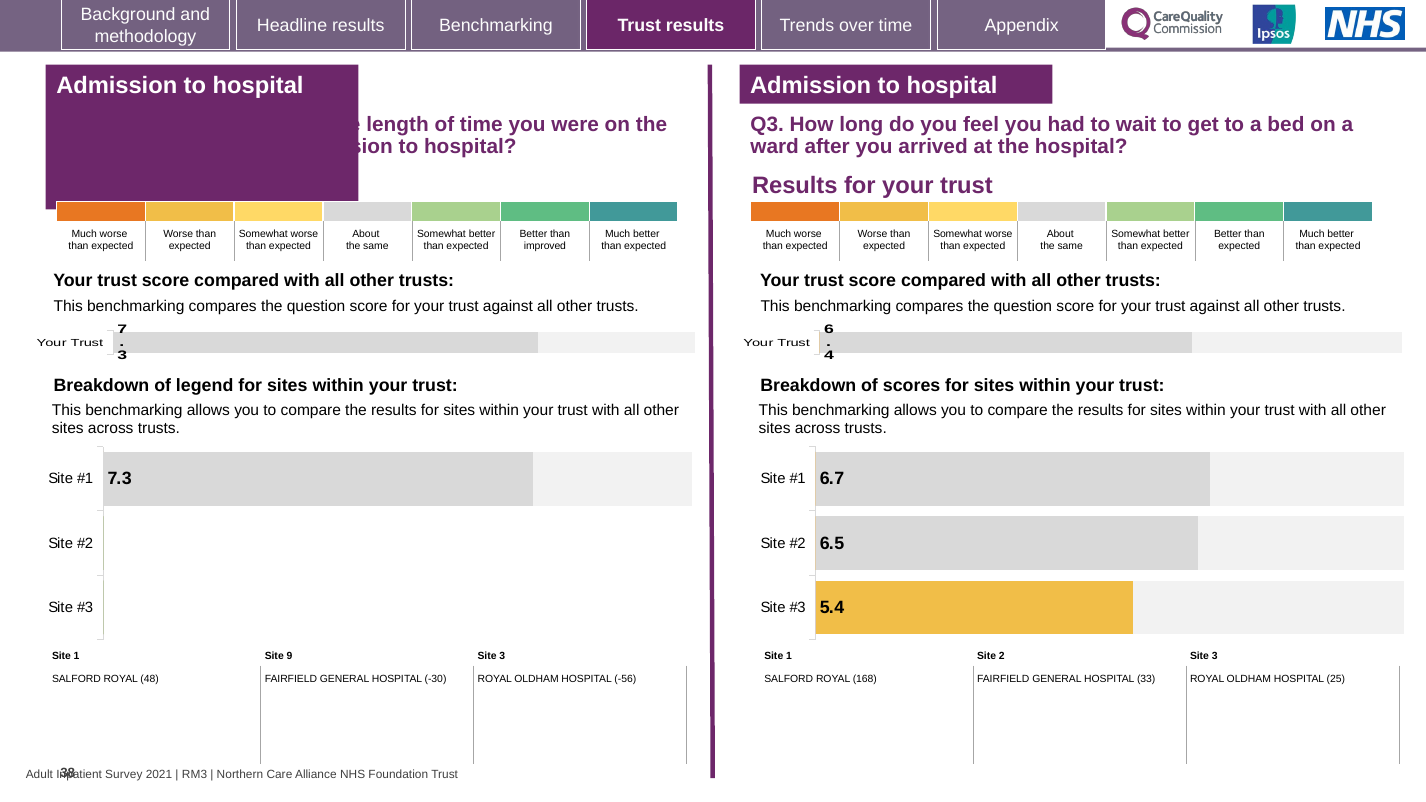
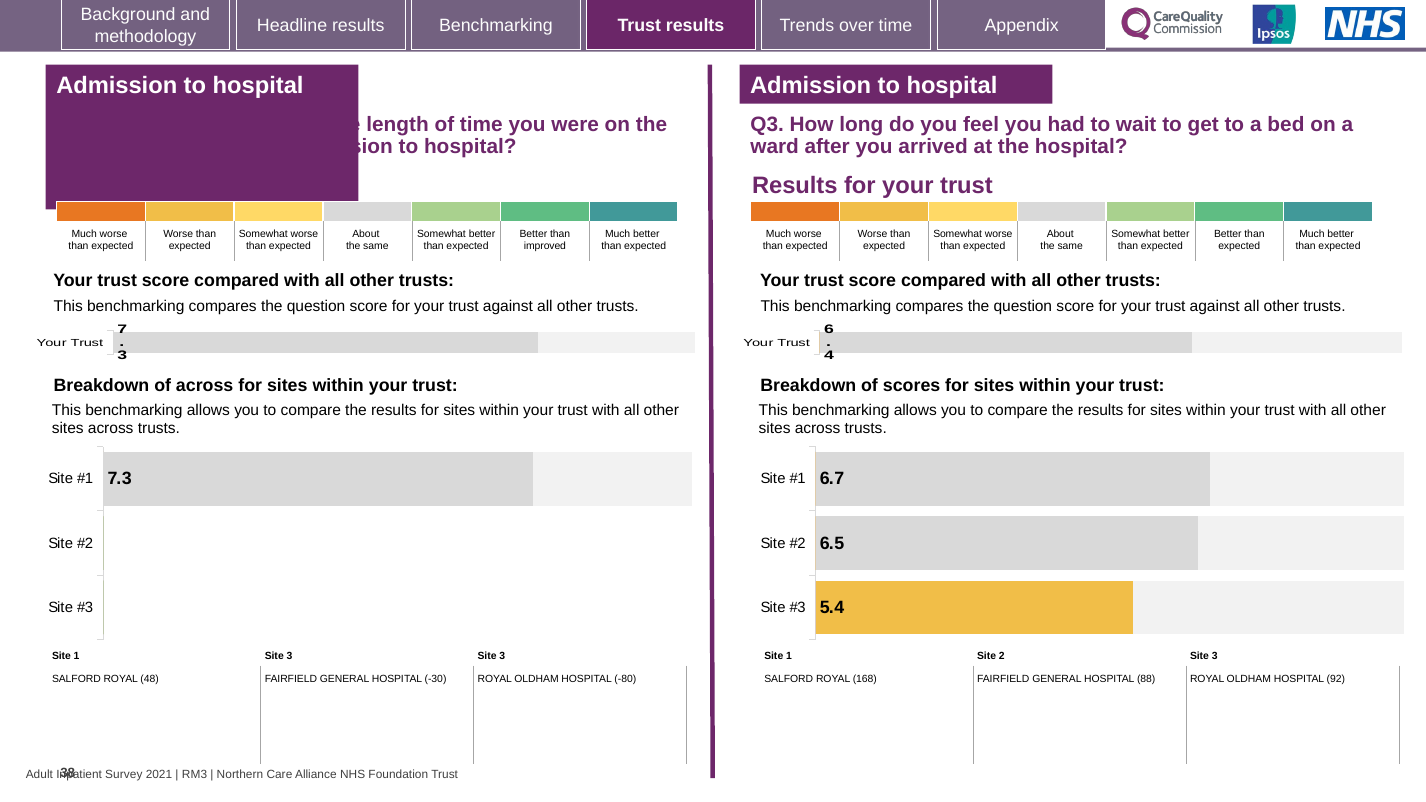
of legend: legend -> across
1 Site 9: 9 -> 3
-56: -56 -> -80
33: 33 -> 88
25: 25 -> 92
